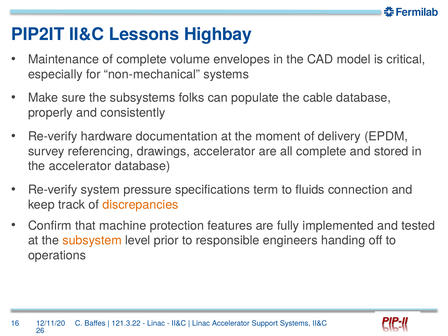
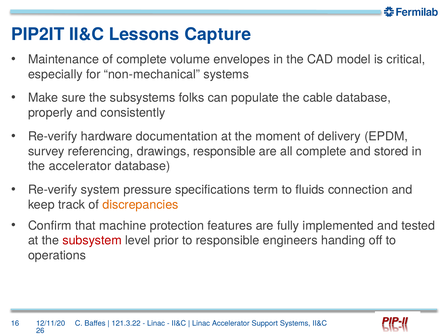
Highbay: Highbay -> Capture
drawings accelerator: accelerator -> responsible
subsystem colour: orange -> red
